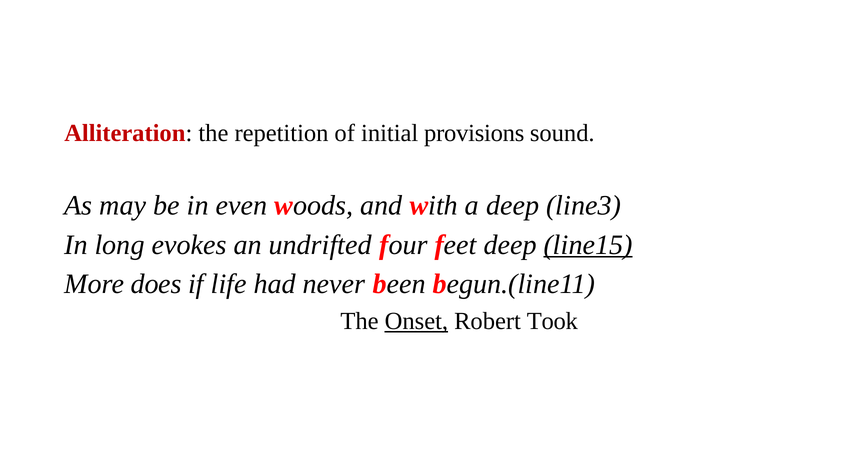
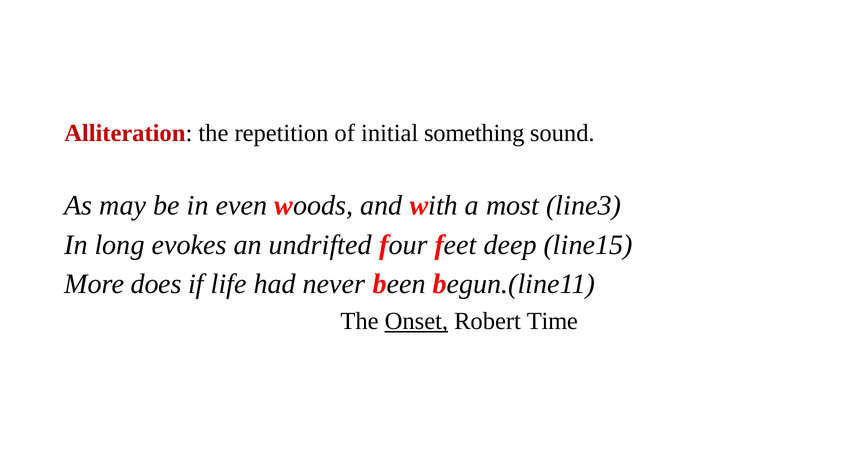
provisions: provisions -> something
a deep: deep -> most
line15 underline: present -> none
Took: Took -> Time
